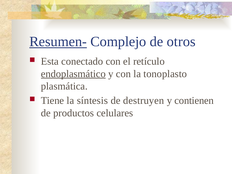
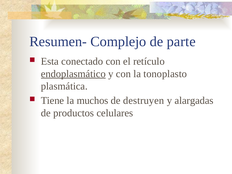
Resumen- underline: present -> none
otros: otros -> parte
síntesis: síntesis -> muchos
contienen: contienen -> alargadas
